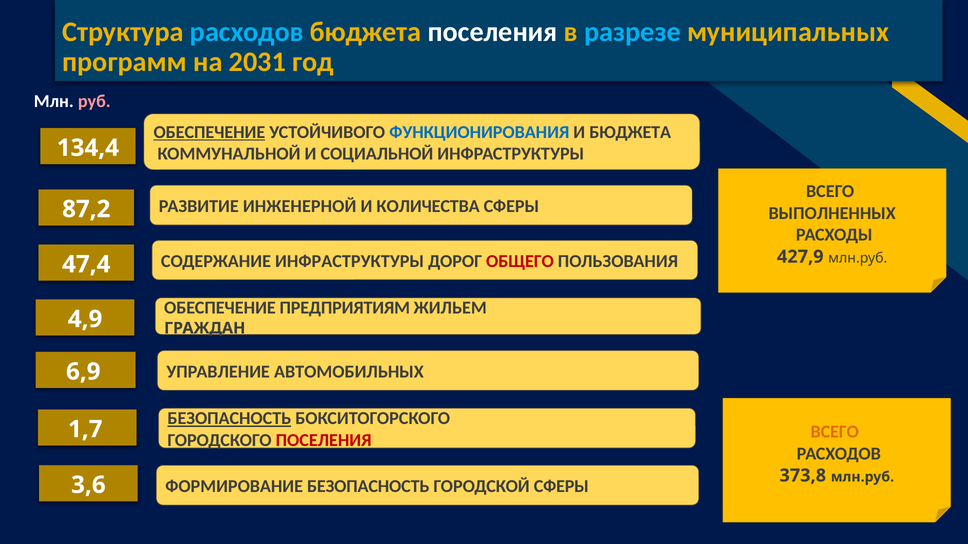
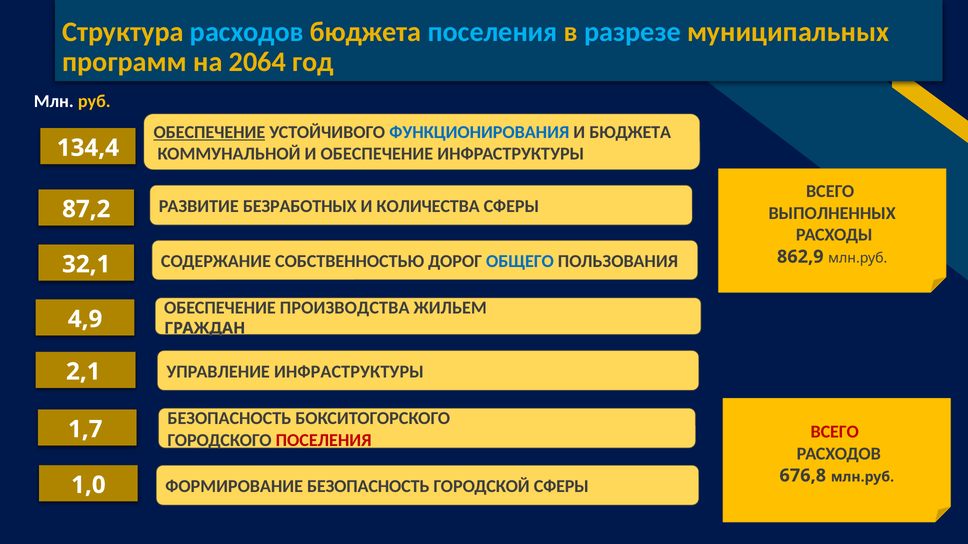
поселения at (493, 32) colour: white -> light blue
2031: 2031 -> 2064
руб colour: pink -> yellow
И СОЦИАЛЬНОЙ: СОЦИАЛЬНОЙ -> ОБЕСПЕЧЕНИЕ
ИНЖЕНЕРНОЙ: ИНЖЕНЕРНОЙ -> БЕЗРАБОТНЫХ
427,9: 427,9 -> 862,9
СОДЕРЖАНИЕ ИНФРАСТРУКТУРЫ: ИНФРАСТРУКТУРЫ -> СОБСТВЕННОСТЬЮ
ОБЩЕГО colour: red -> blue
47,4: 47,4 -> 32,1
ПРЕДПРИЯТИЯМ: ПРЕДПРИЯТИЯМ -> ПРОИЗВОДСТВА
УПРАВЛЕНИЕ АВТОМОБИЛЬНЫХ: АВТОМОБИЛЬНЫХ -> ИНФРАСТРУКТУРЫ
6,9: 6,9 -> 2,1
БЕЗОПАСНОСТЬ at (229, 419) underline: present -> none
ВСЕГО at (835, 432) colour: orange -> red
373,8: 373,8 -> 676,8
3,6: 3,6 -> 1,0
